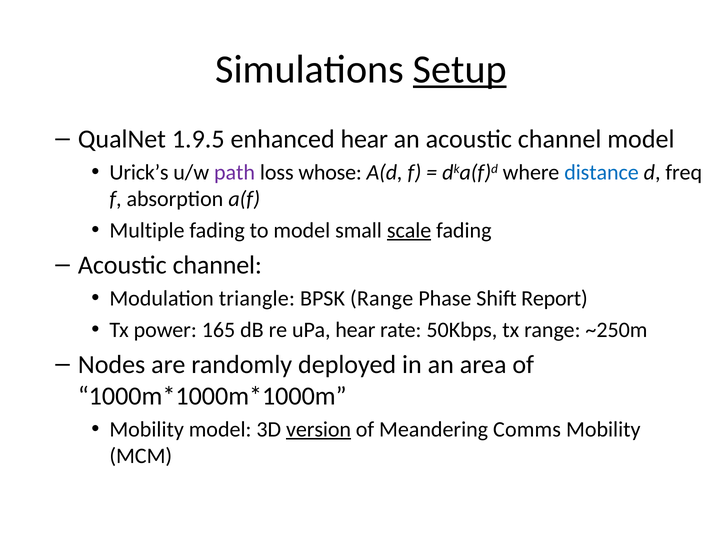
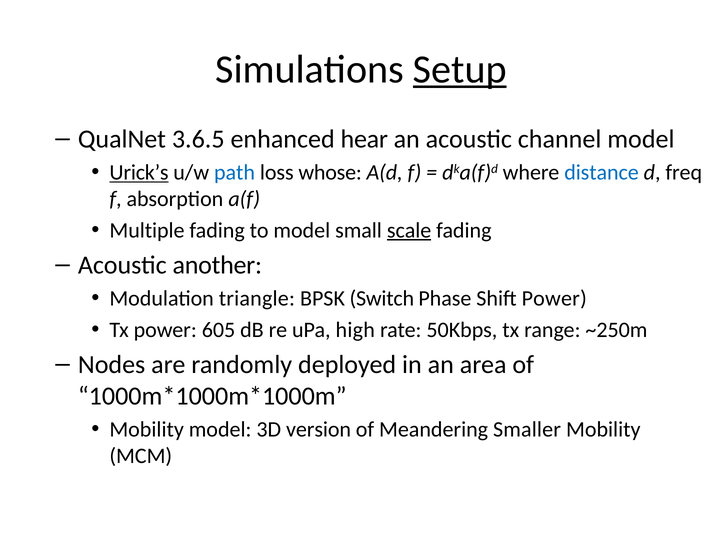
1.9.5: 1.9.5 -> 3.6.5
Urick’s underline: none -> present
path colour: purple -> blue
channel at (217, 265): channel -> another
BPSK Range: Range -> Switch
Shift Report: Report -> Power
165: 165 -> 605
uPa hear: hear -> high
version underline: present -> none
Comms: Comms -> Smaller
